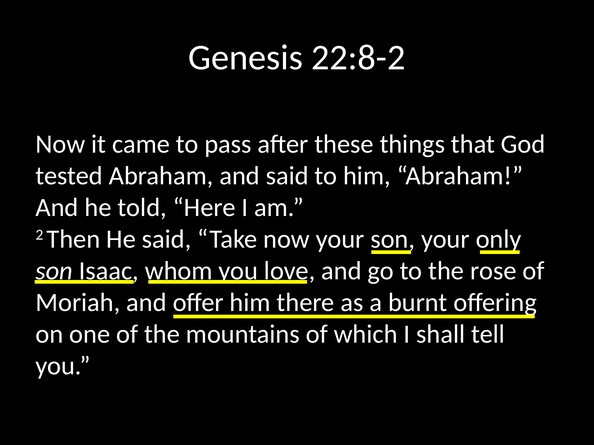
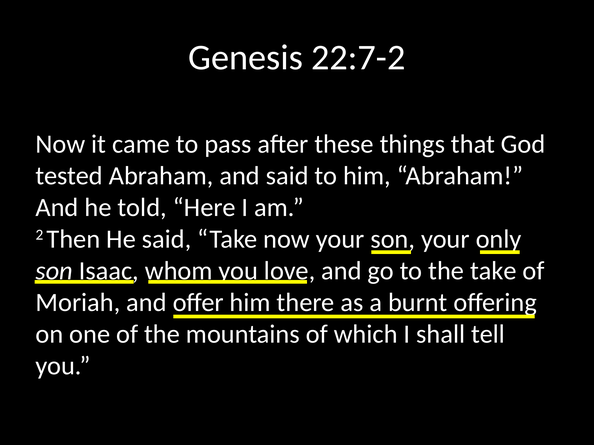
22:8-2: 22:8-2 -> 22:7-2
the rose: rose -> take
